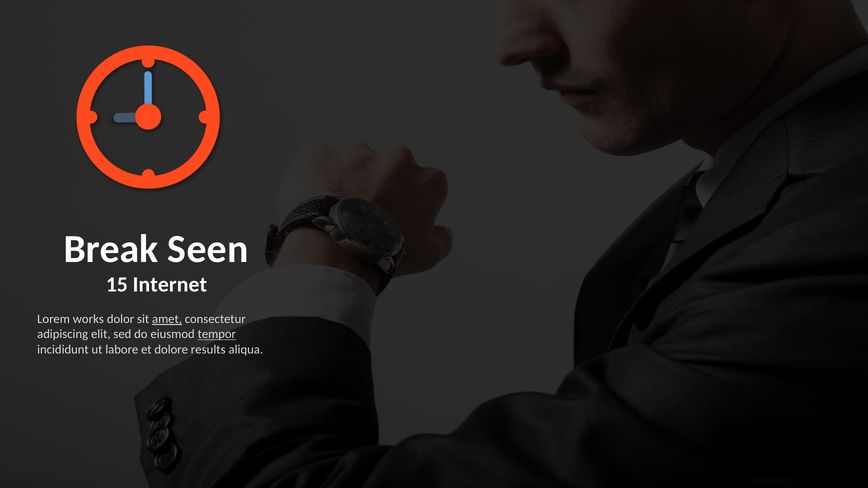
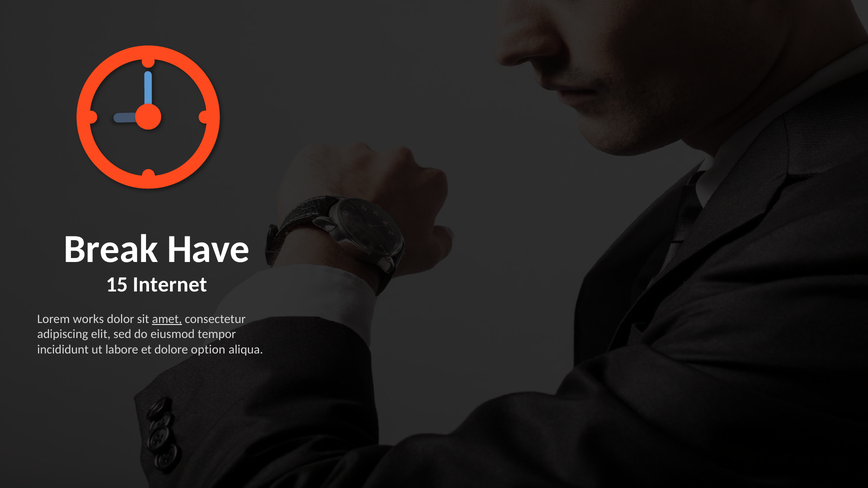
Seen: Seen -> Have
tempor underline: present -> none
results: results -> option
